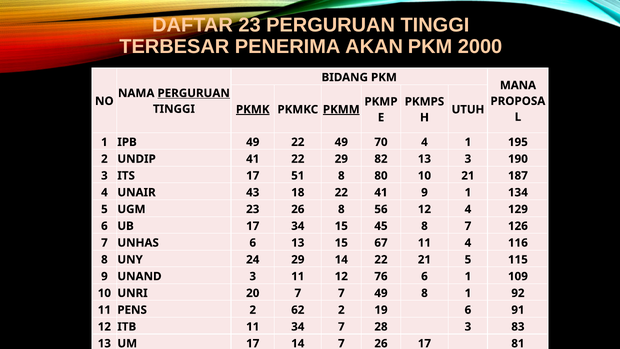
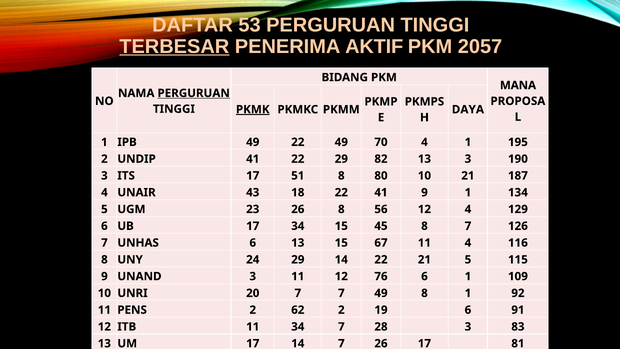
DAFTAR 23: 23 -> 53
TERBESAR underline: none -> present
AKAN: AKAN -> AKTIF
2000: 2000 -> 2057
PKMM underline: present -> none
UTUH: UTUH -> DAYA
